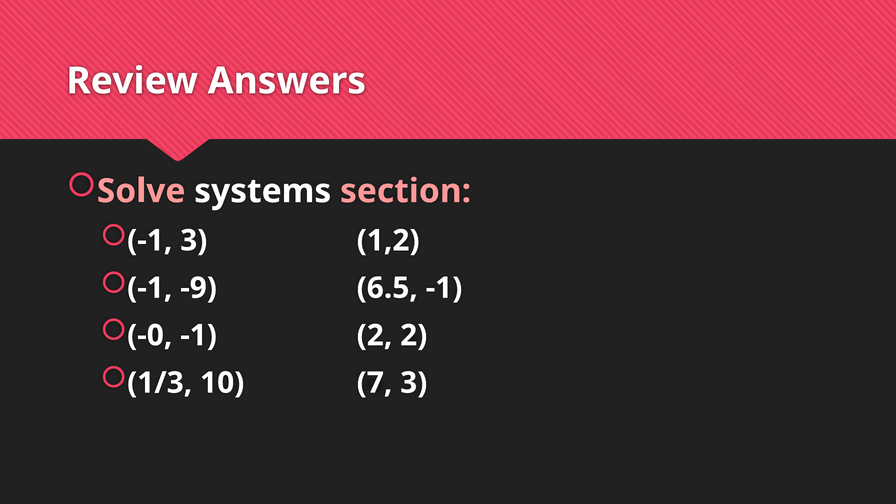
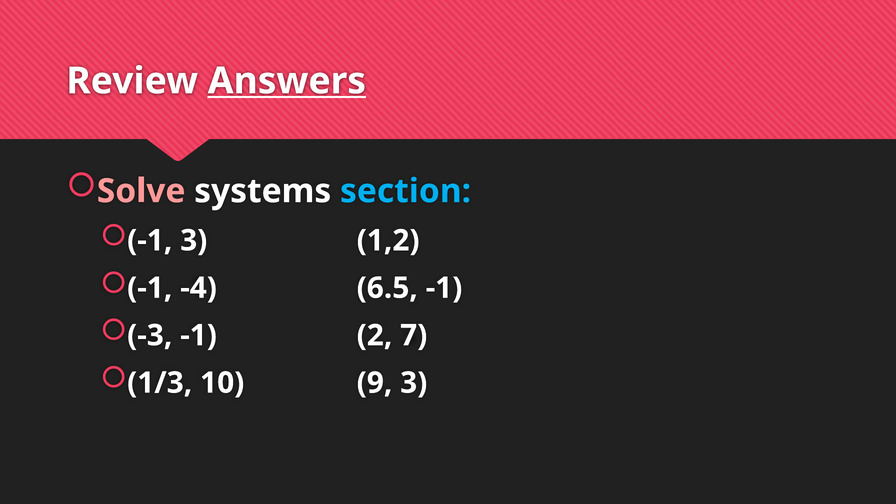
Answers underline: none -> present
section colour: pink -> light blue
-9: -9 -> -4
-0: -0 -> -3
2 2: 2 -> 7
7: 7 -> 9
